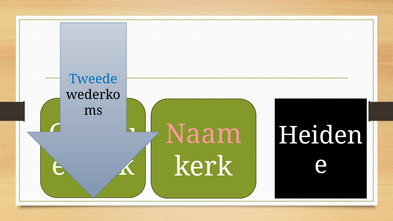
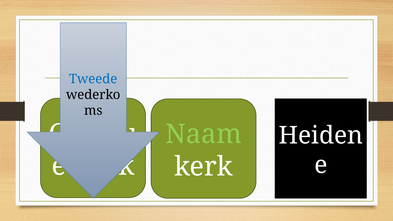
Naam colour: pink -> light green
